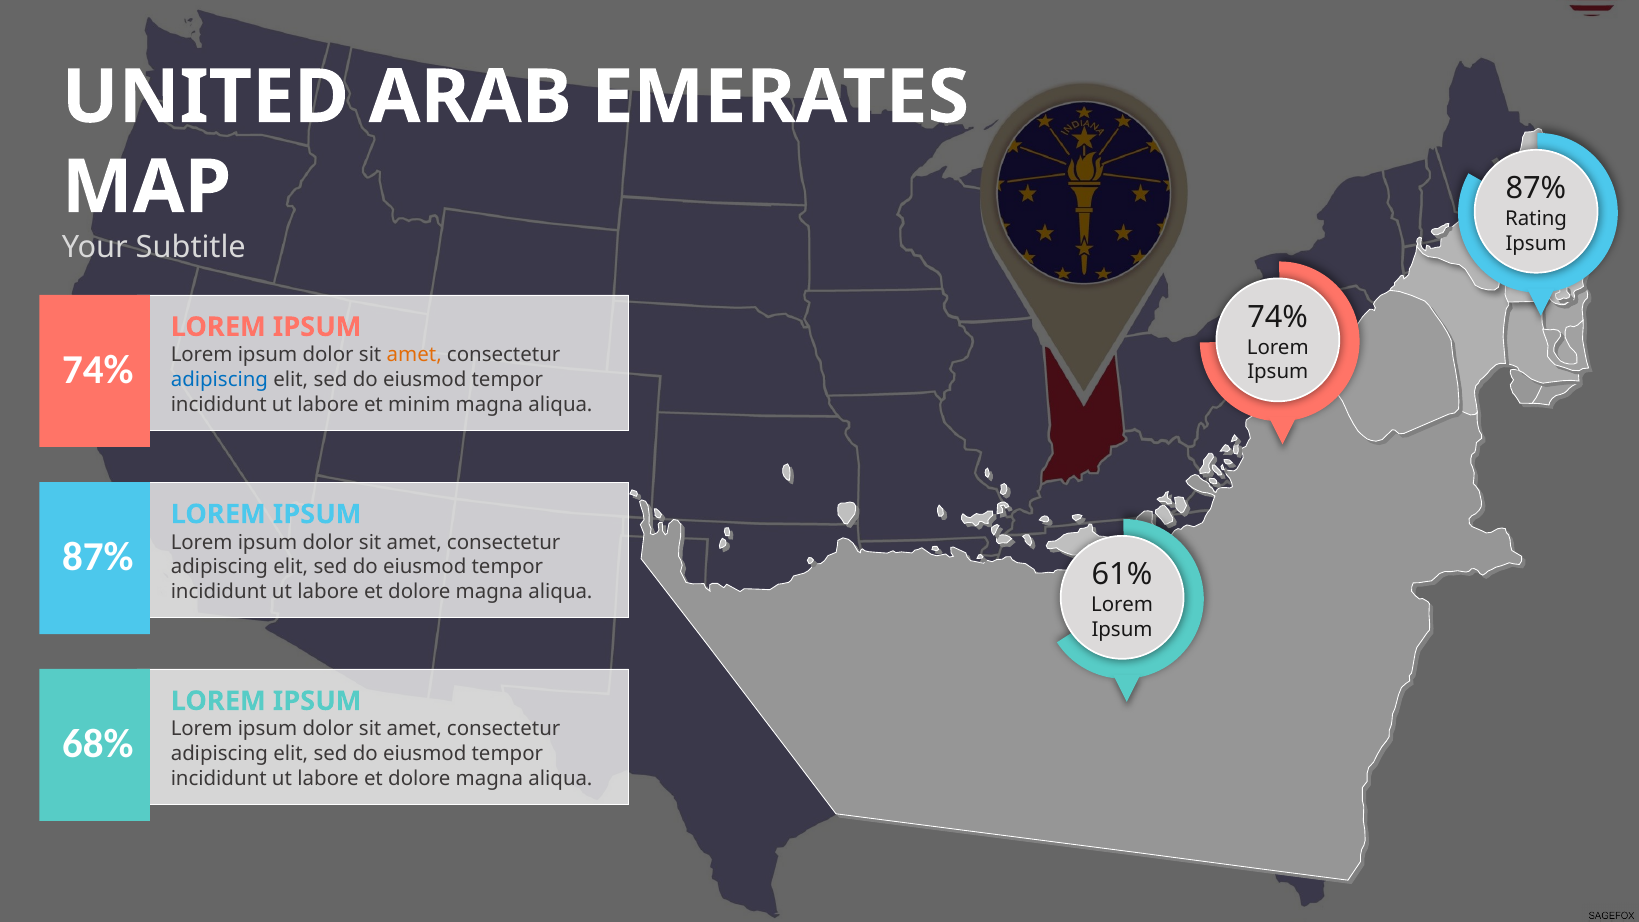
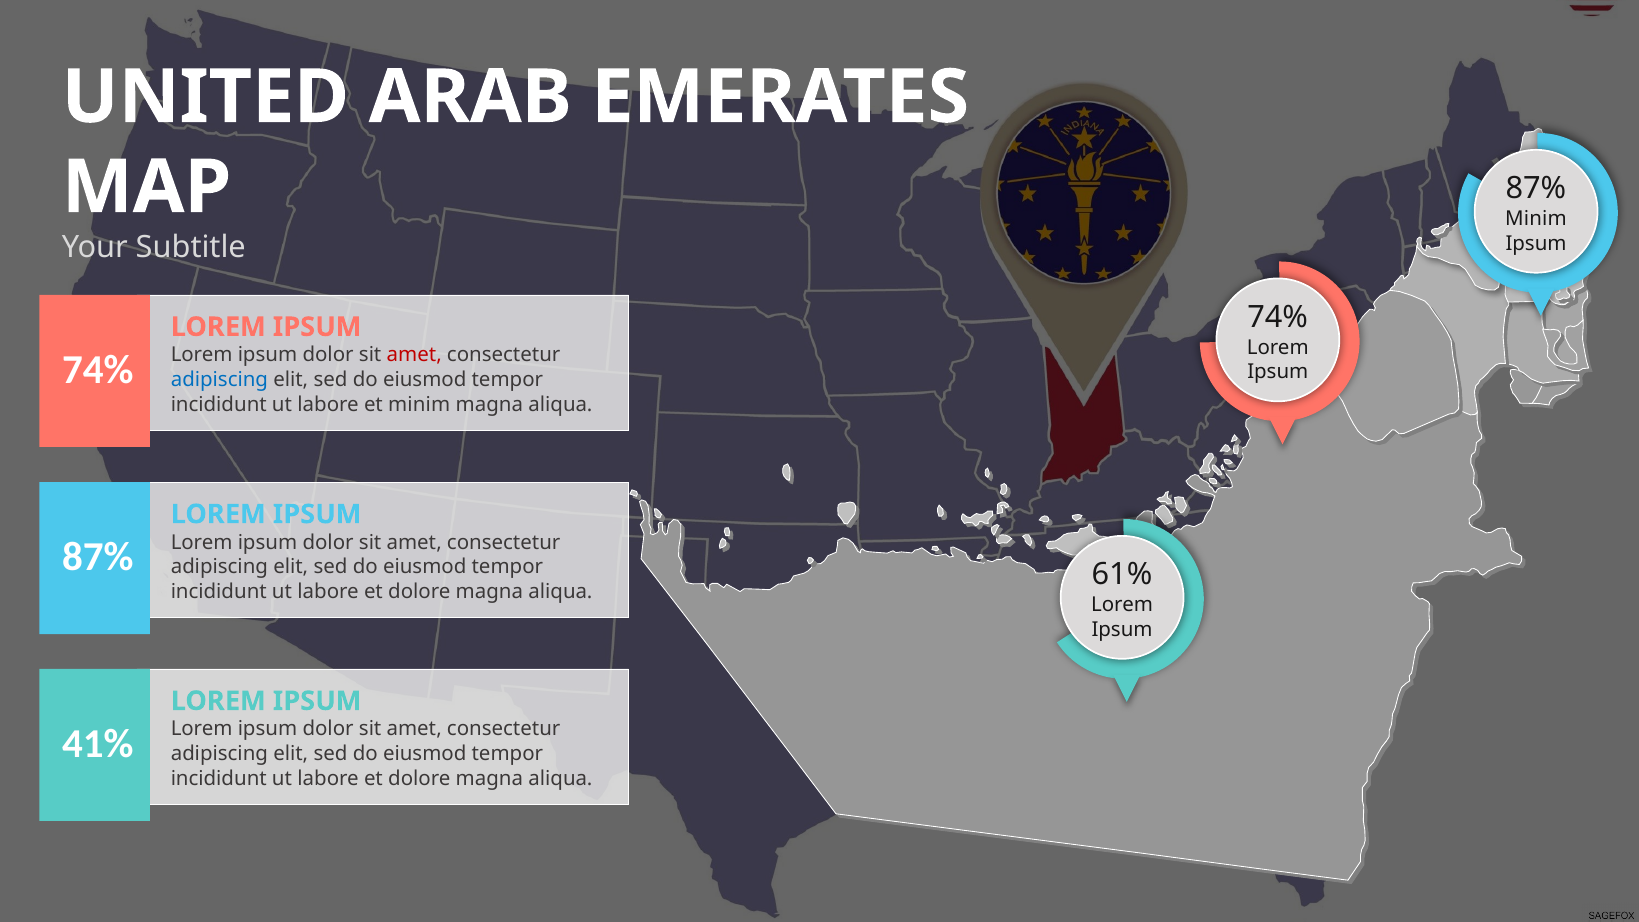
Rating at (1536, 219): Rating -> Minim
amet at (414, 355) colour: orange -> red
68%: 68% -> 41%
